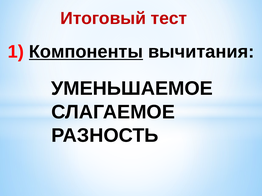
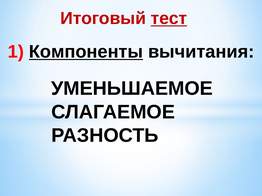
тест underline: none -> present
